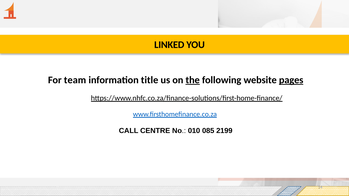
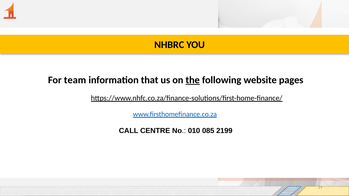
LINKED: LINKED -> NHBRC
title: title -> that
pages underline: present -> none
